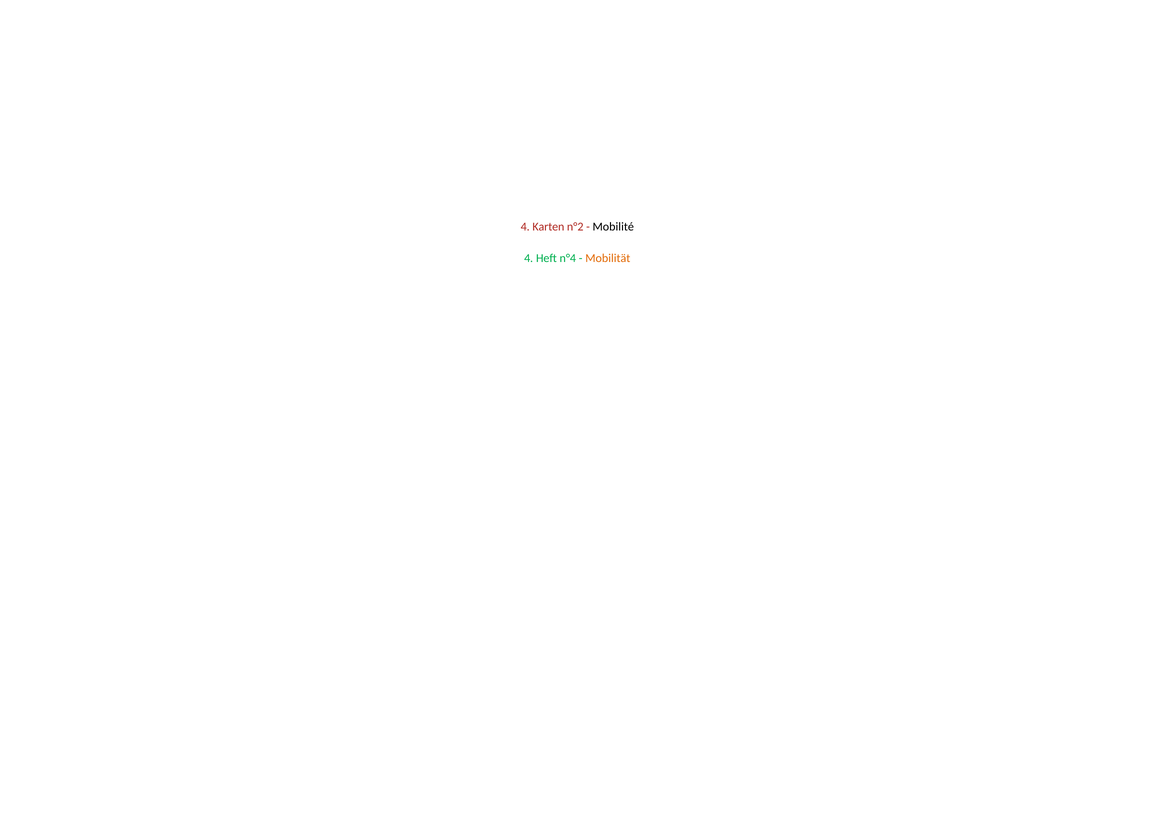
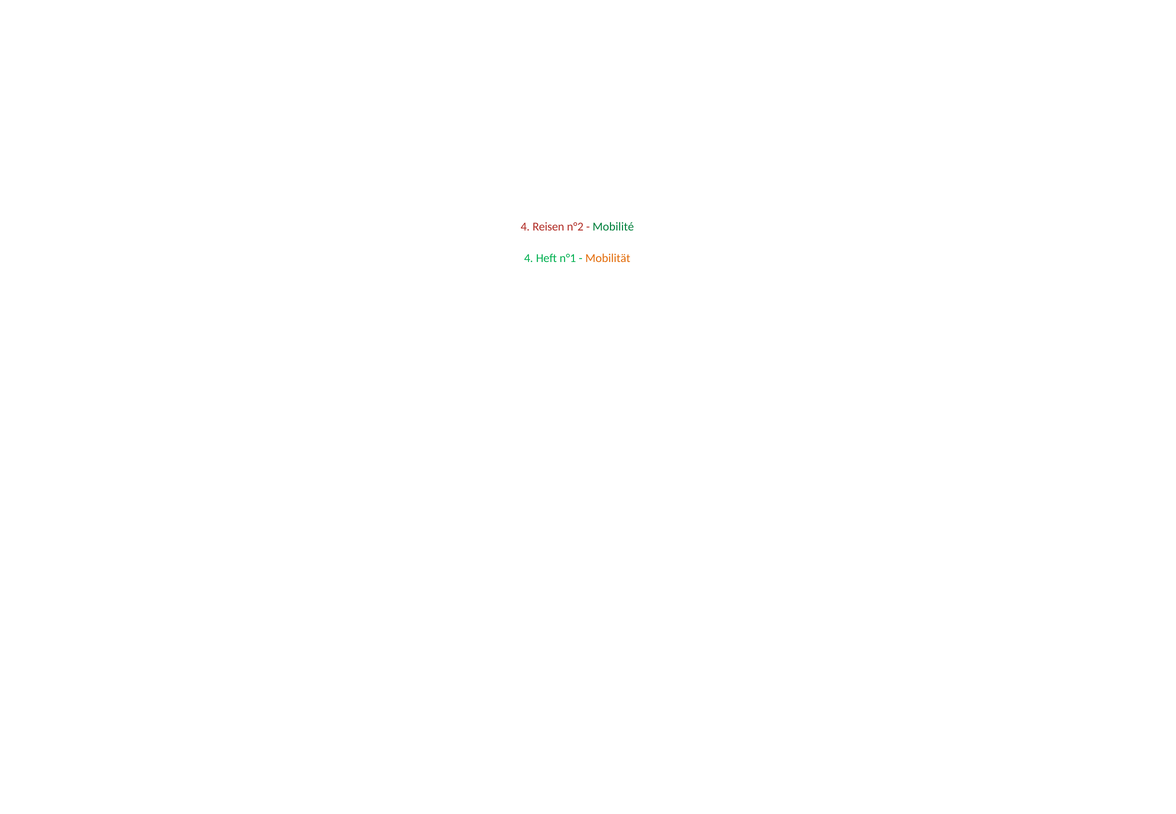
Karten: Karten -> Reisen
Mobilité colour: black -> green
n°4: n°4 -> n°1
